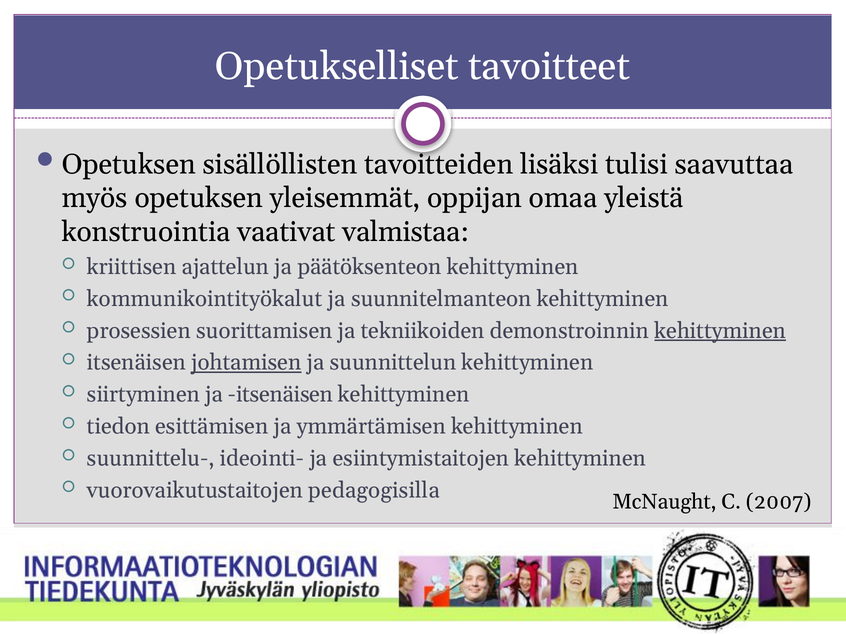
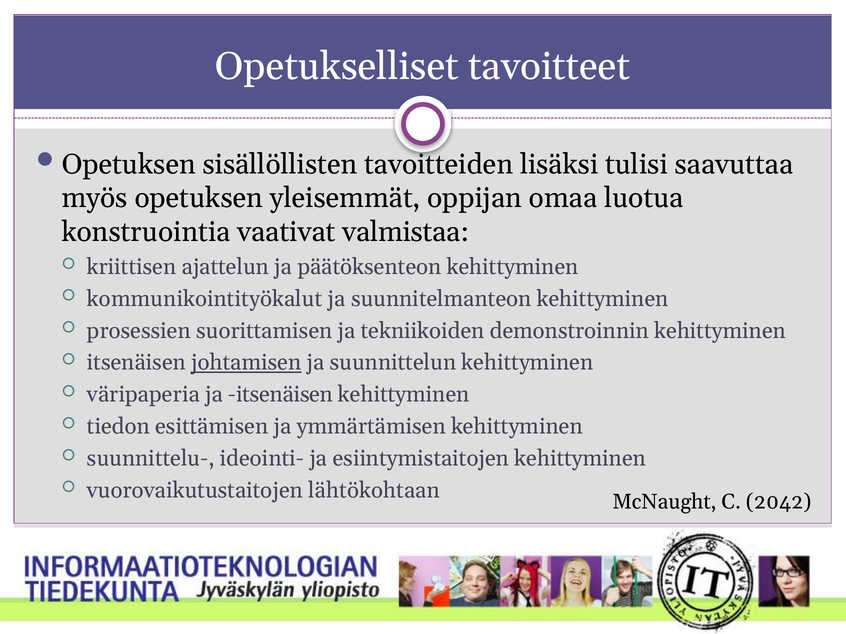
yleistä: yleistä -> luotua
kehittyminen at (720, 331) underline: present -> none
siirtyminen: siirtyminen -> väripaperia
pedagogisilla: pedagogisilla -> lähtökohtaan
2007: 2007 -> 2042
